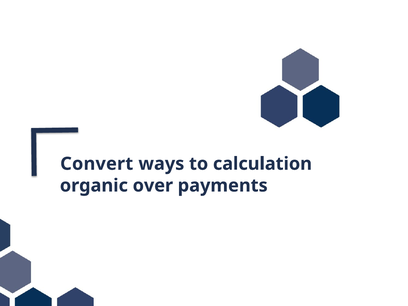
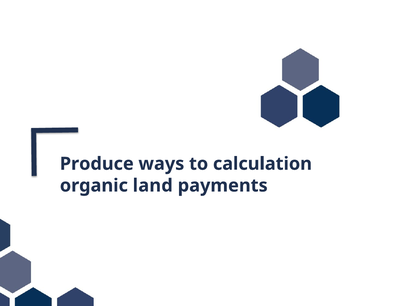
Convert: Convert -> Produce
over: over -> land
